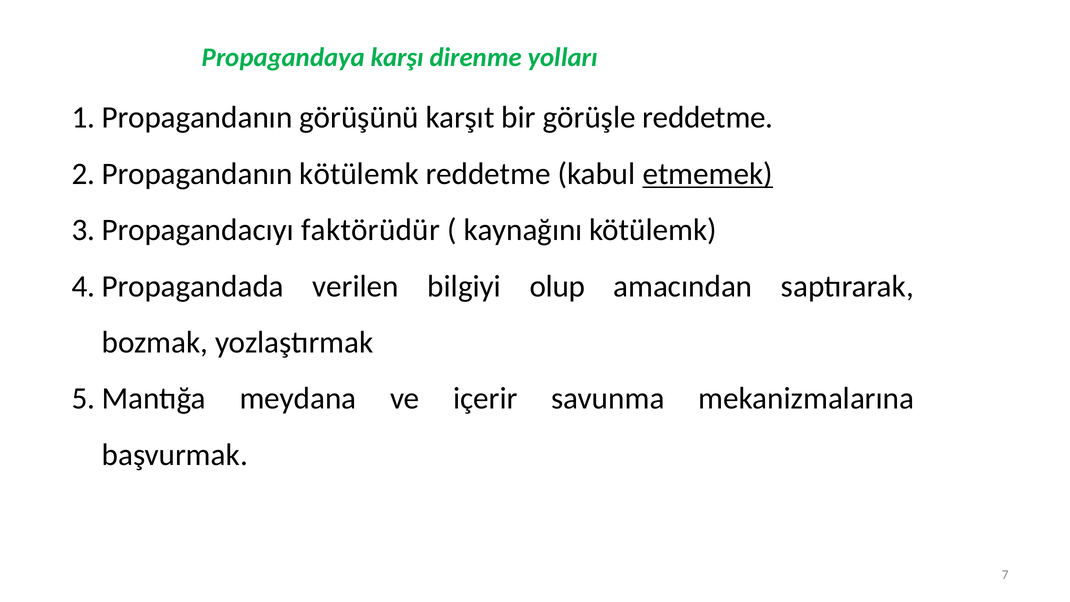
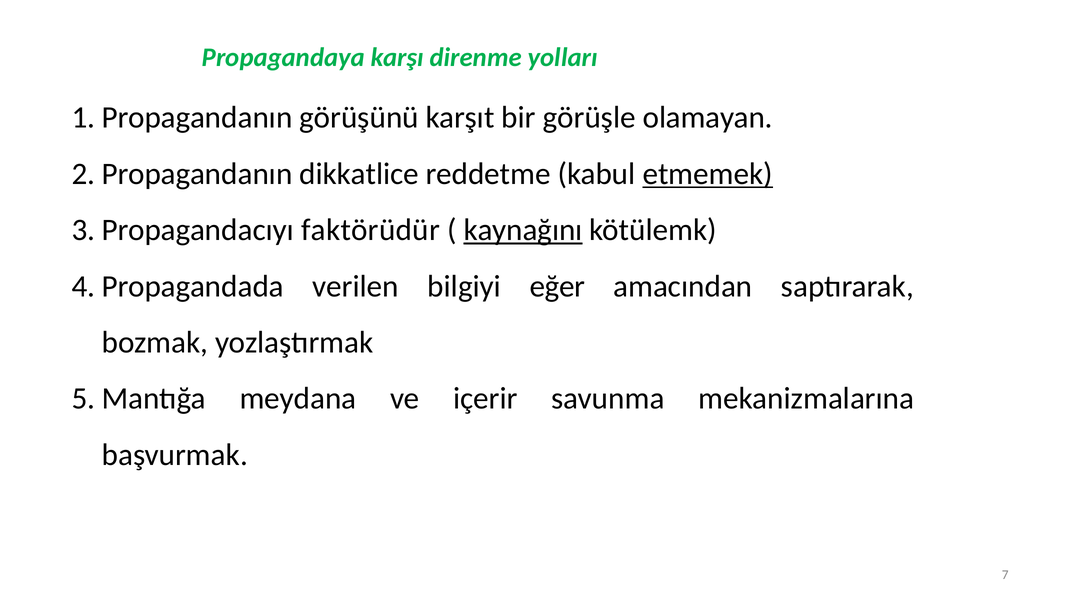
görüşle reddetme: reddetme -> olamayan
kötülemk at (359, 174): kötülemk -> dikkatlice
kaynağını underline: none -> present
olup: olup -> eğer
